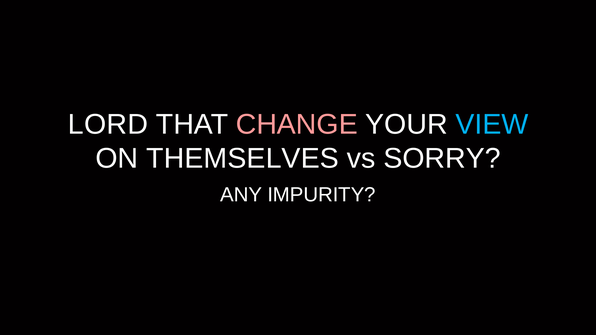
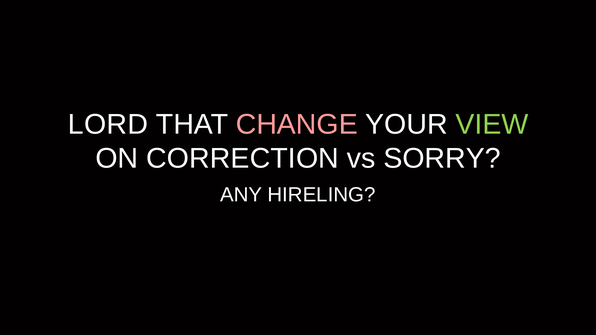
VIEW colour: light blue -> light green
THEMSELVES: THEMSELVES -> CORRECTION
IMPURITY: IMPURITY -> HIRELING
